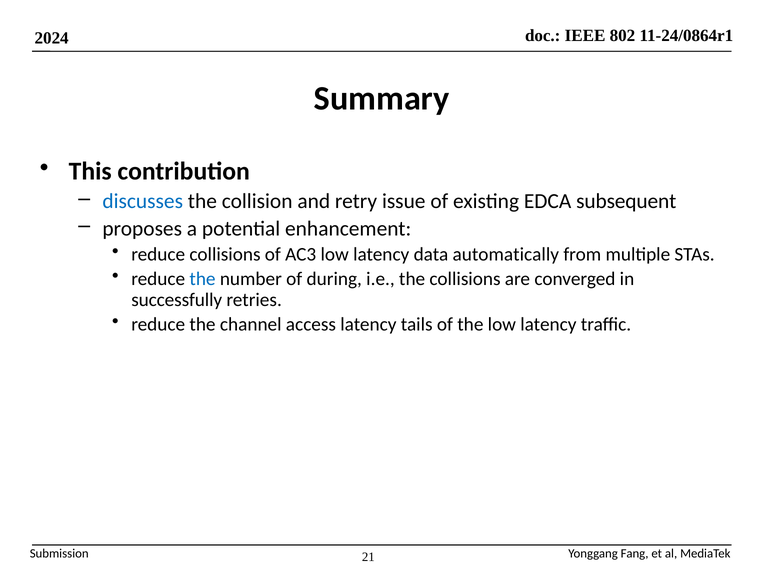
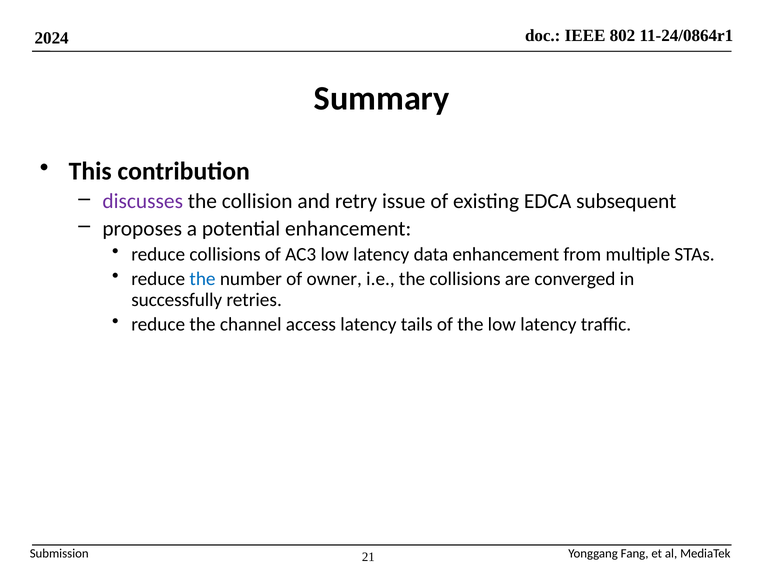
discusses colour: blue -> purple
data automatically: automatically -> enhancement
during: during -> owner
